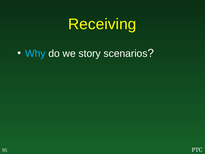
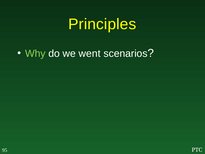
Receiving: Receiving -> Principles
Why colour: light blue -> light green
story: story -> went
